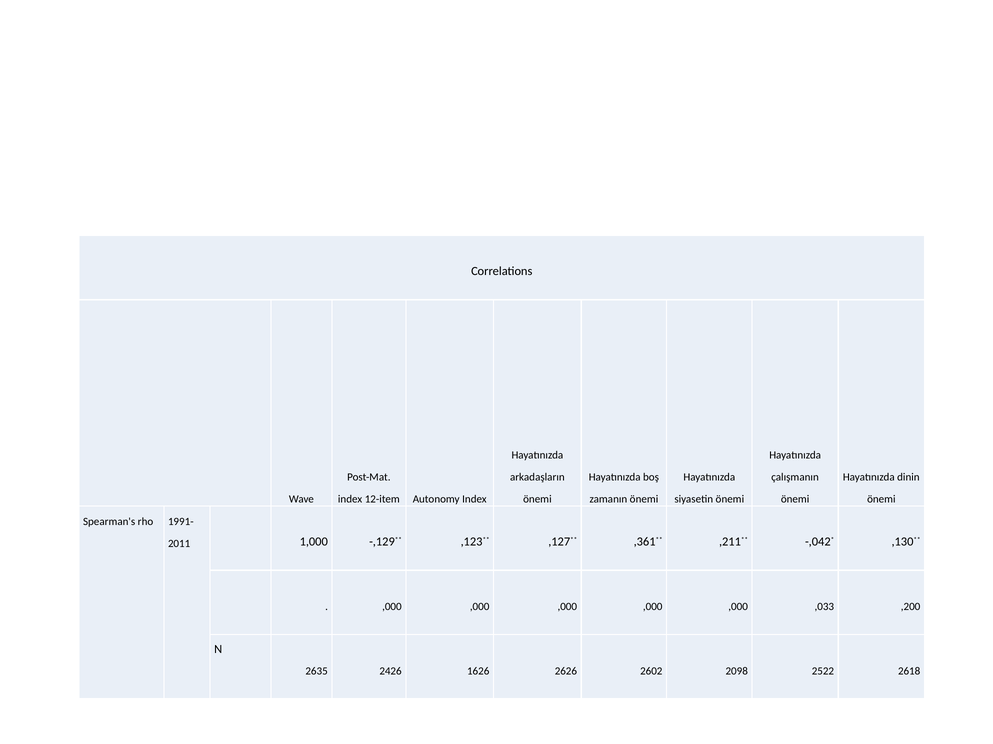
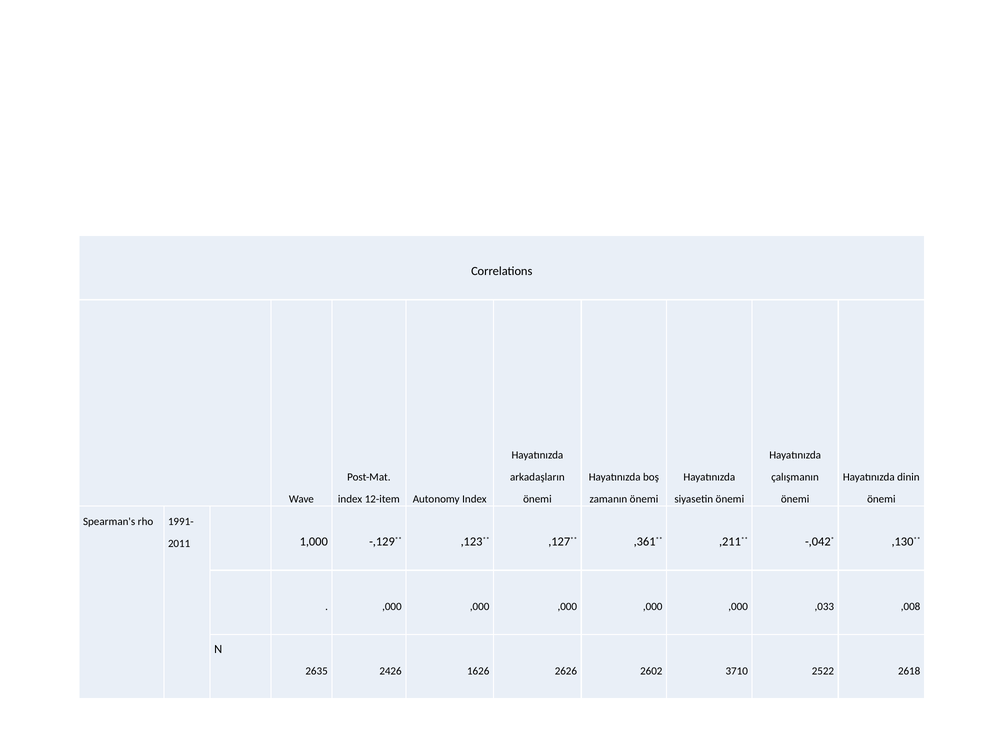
,200: ,200 -> ,008
2098: 2098 -> 3710
